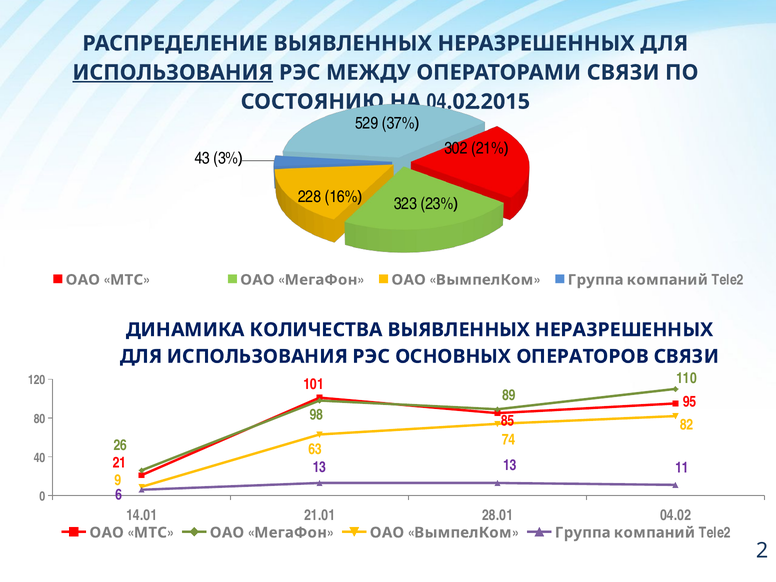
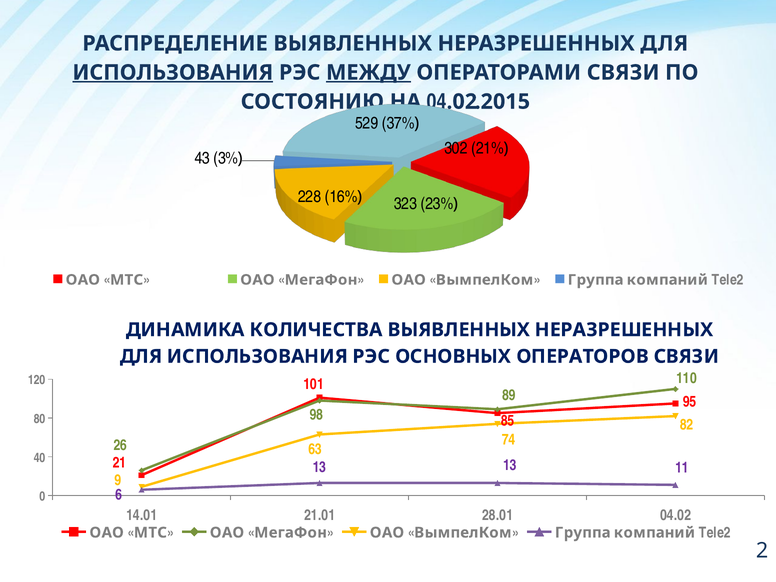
МЕЖДУ underline: none -> present
